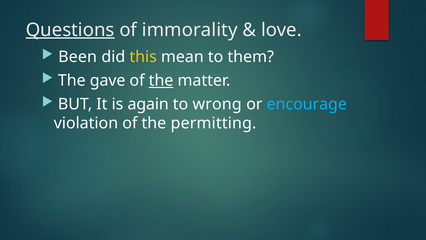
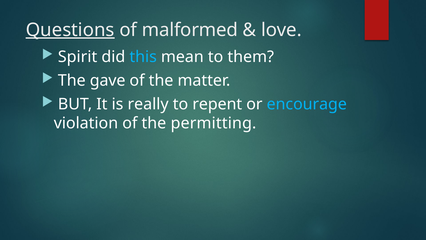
immorality: immorality -> malformed
Been: Been -> Spirit
this colour: yellow -> light blue
the at (161, 80) underline: present -> none
again: again -> really
wrong: wrong -> repent
